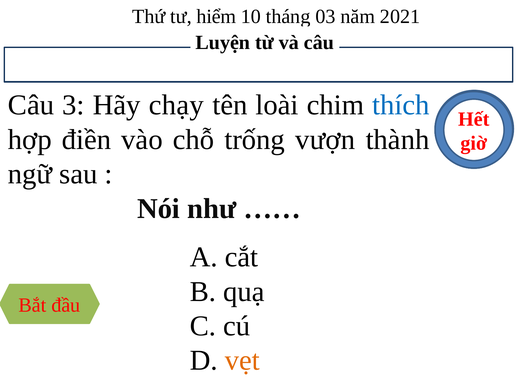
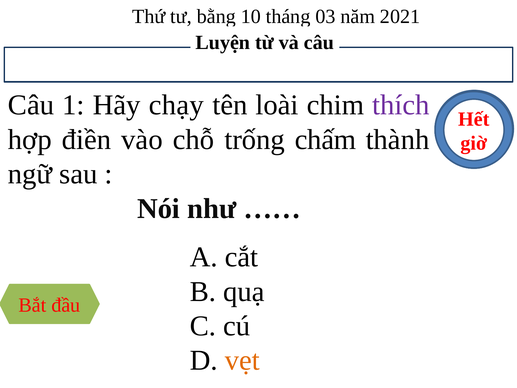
hiểm: hiểm -> bằng
3: 3 -> 1
thích colour: blue -> purple
vượn: vượn -> chấm
